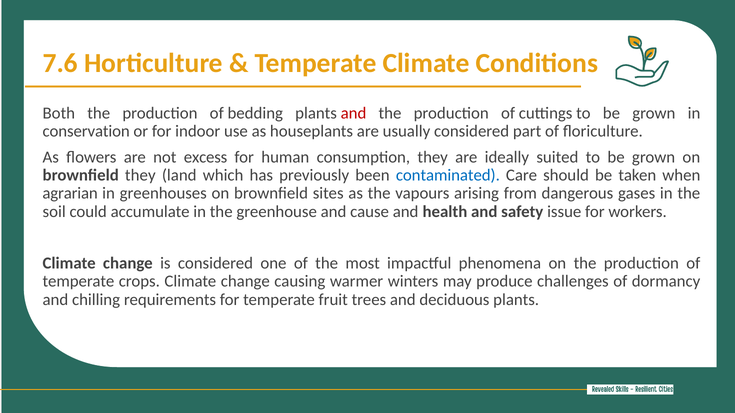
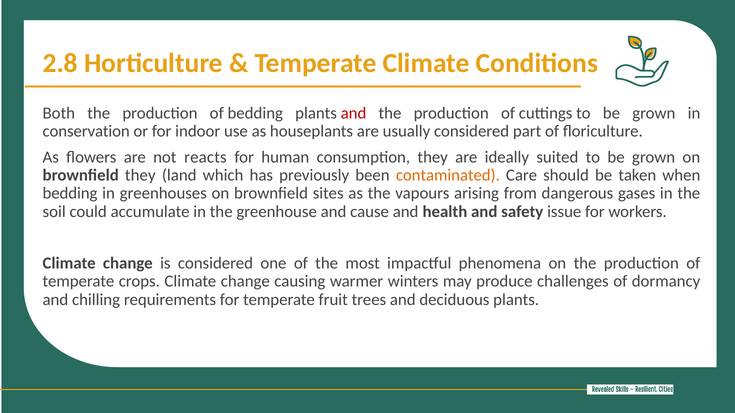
7.6: 7.6 -> 2.8
excess: excess -> reacts
contaminated colour: blue -> orange
agrarian at (70, 194): agrarian -> bedding
